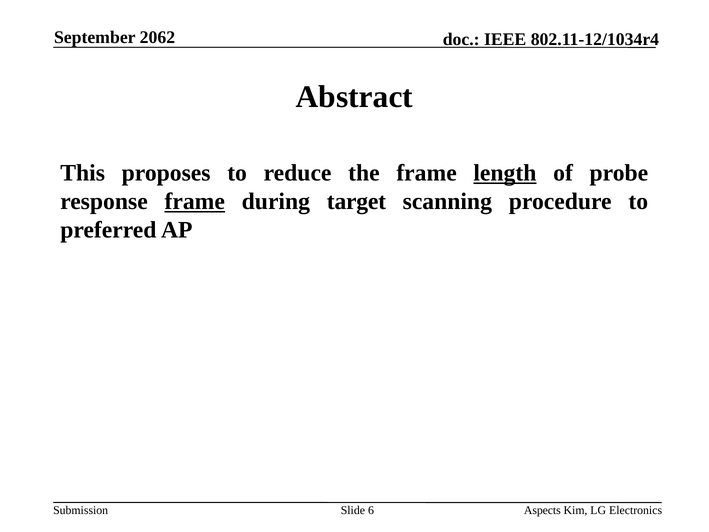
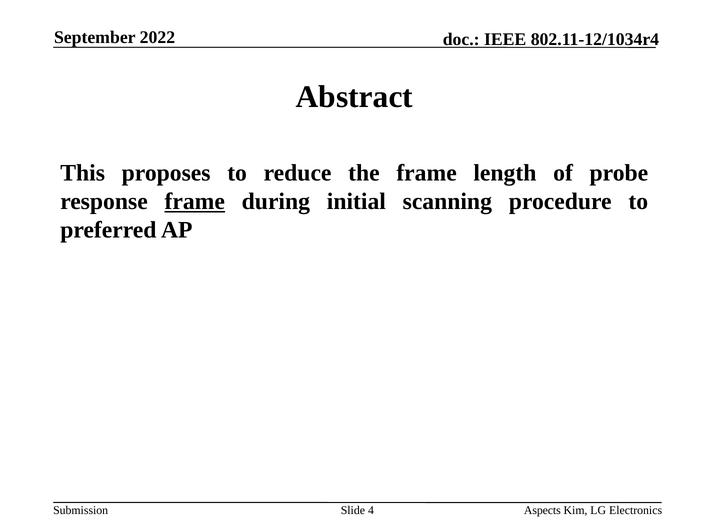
2062: 2062 -> 2022
length underline: present -> none
target: target -> initial
6: 6 -> 4
